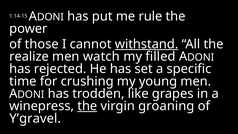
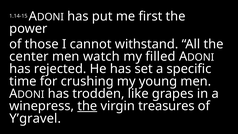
rule: rule -> first
withstand underline: present -> none
realize: realize -> center
groaning: groaning -> treasures
